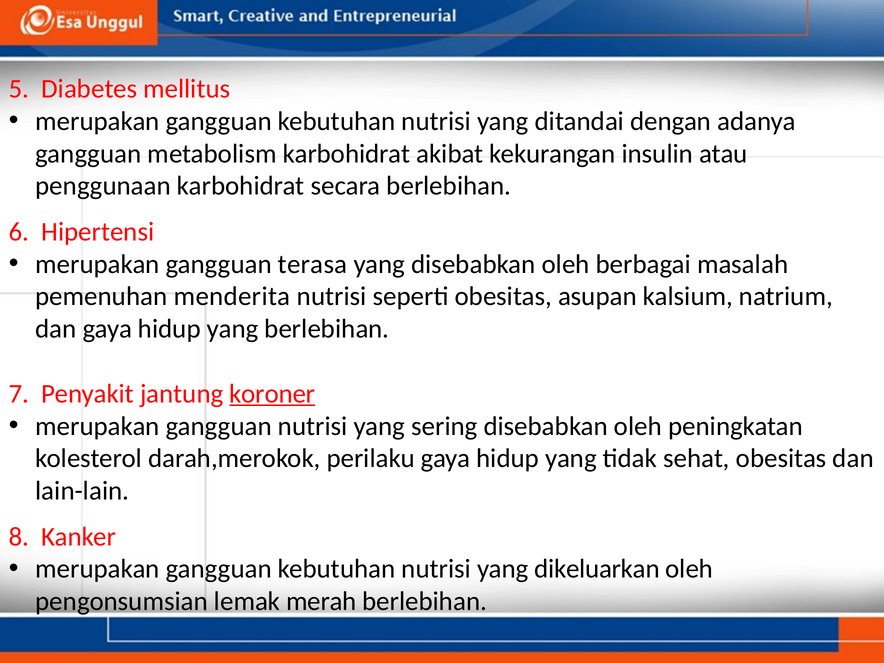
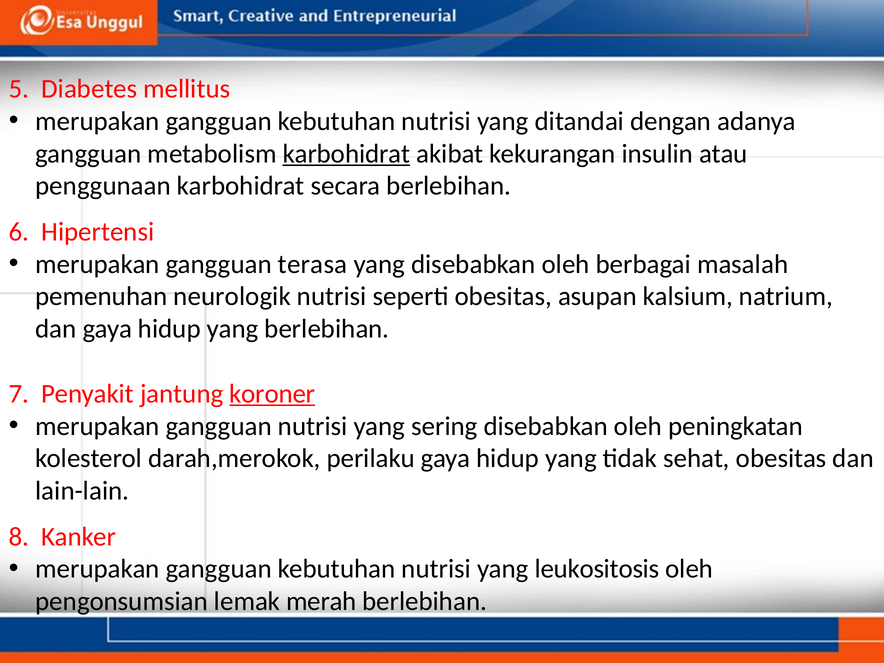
karbohidrat at (346, 154) underline: none -> present
menderita: menderita -> neurologik
dikeluarkan: dikeluarkan -> leukositosis
